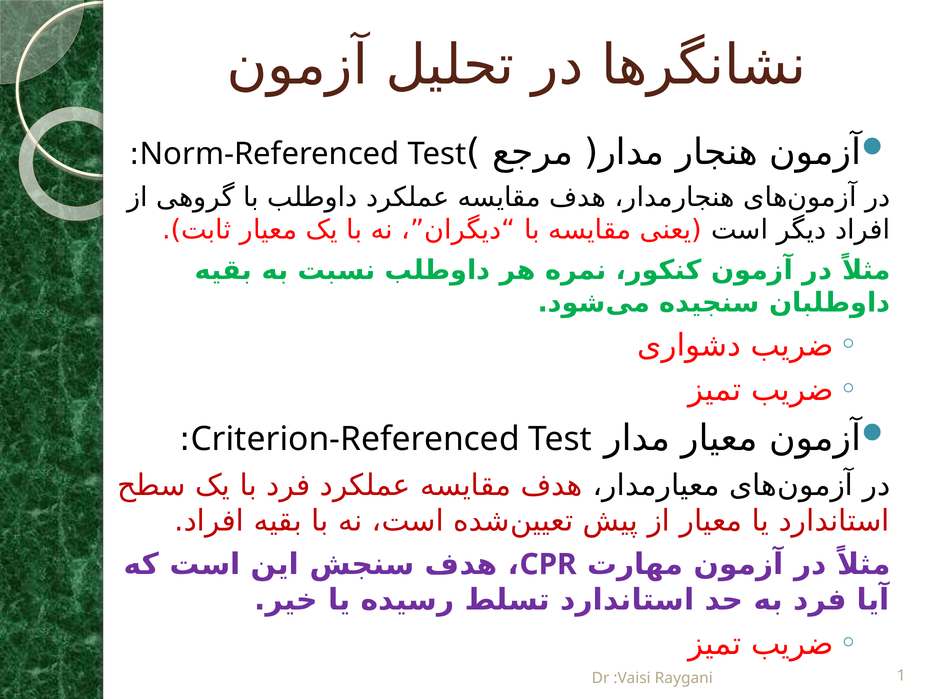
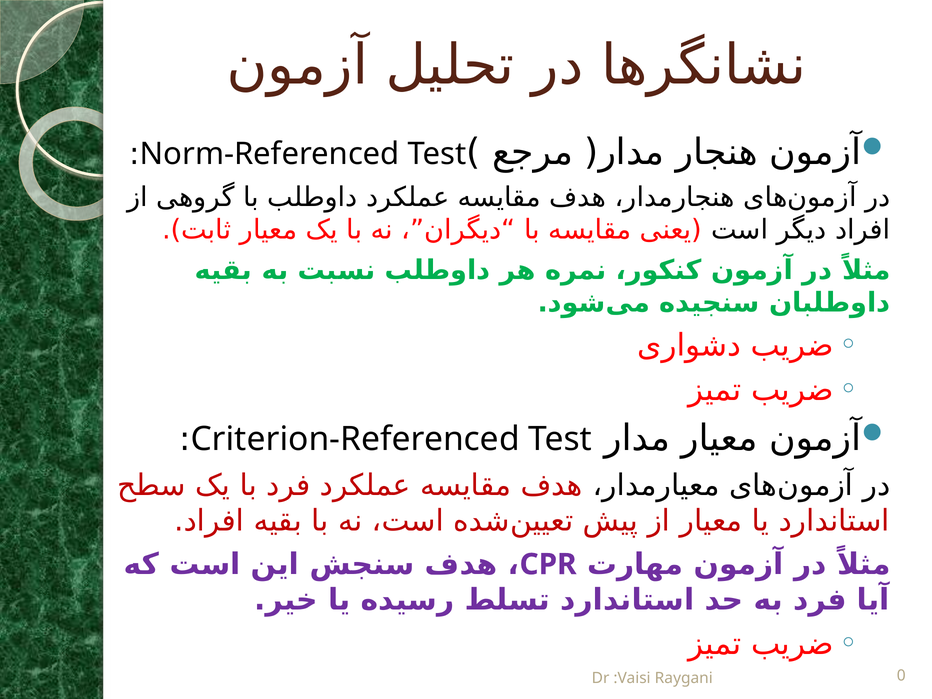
1: 1 -> 0
